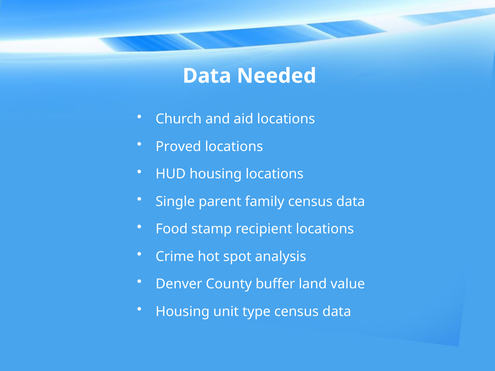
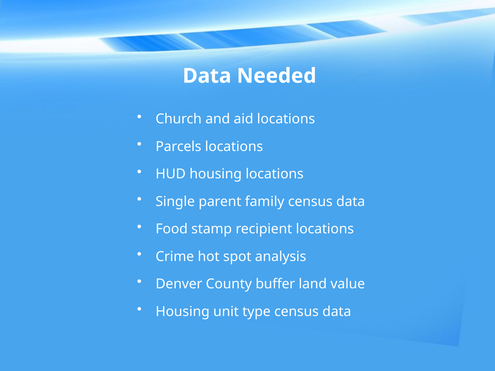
Proved: Proved -> Parcels
